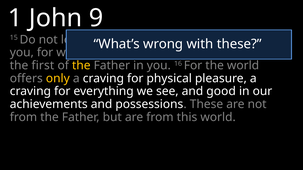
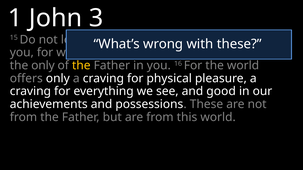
9: 9 -> 3
the first: first -> only
only at (58, 79) colour: yellow -> white
